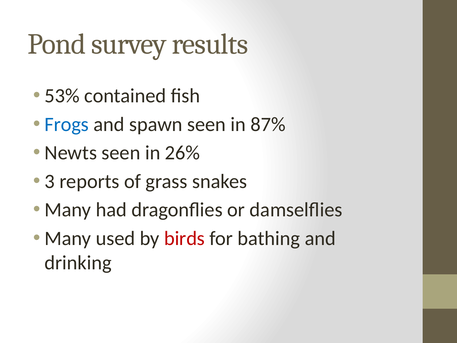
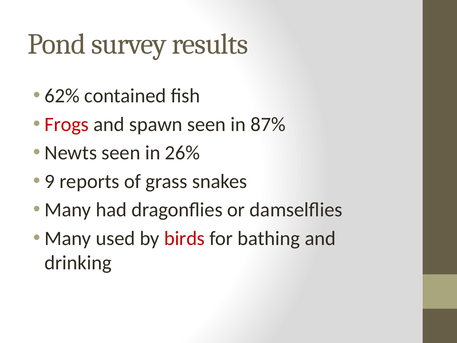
53%: 53% -> 62%
Frogs colour: blue -> red
3: 3 -> 9
